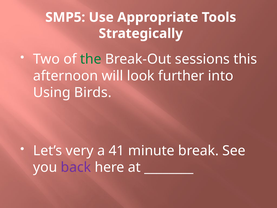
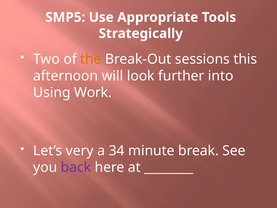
the colour: green -> orange
Birds: Birds -> Work
41: 41 -> 34
